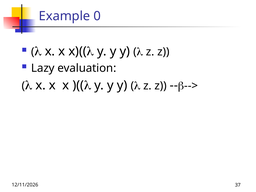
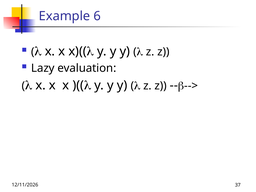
0: 0 -> 6
